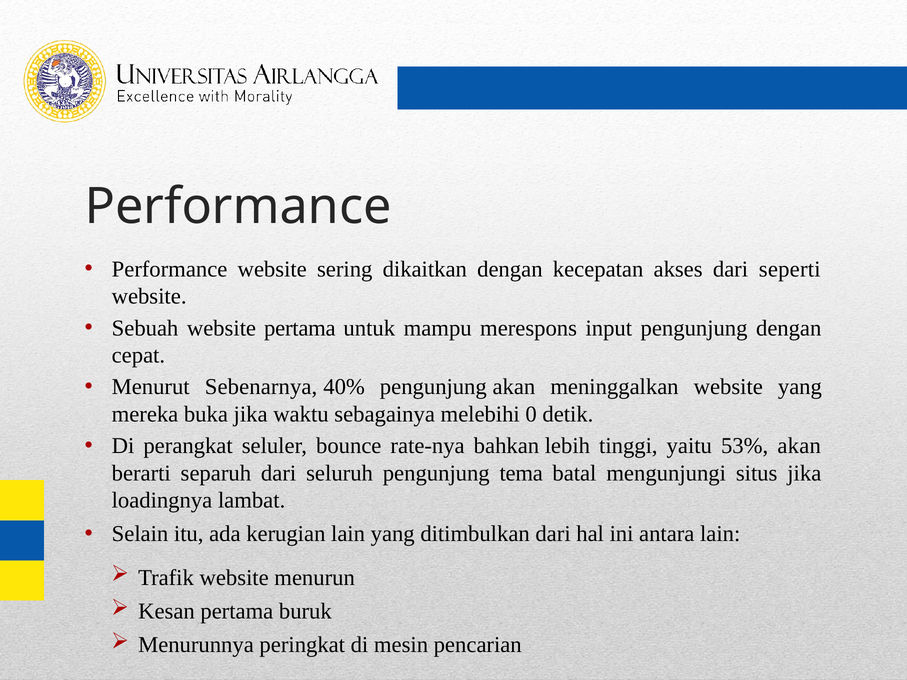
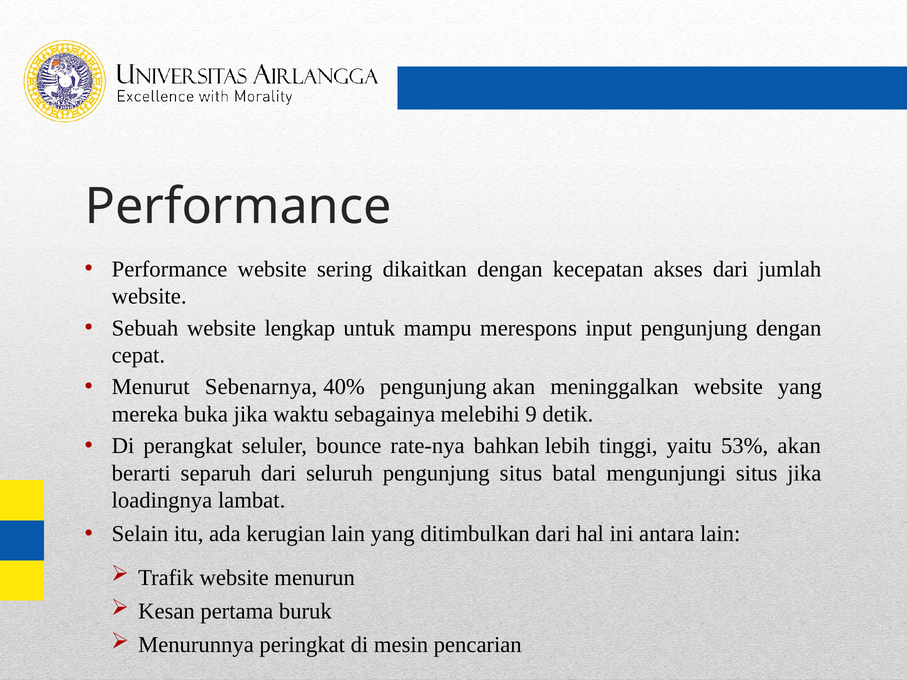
seperti: seperti -> jumlah
website pertama: pertama -> lengkap
0: 0 -> 9
pengunjung tema: tema -> situs
